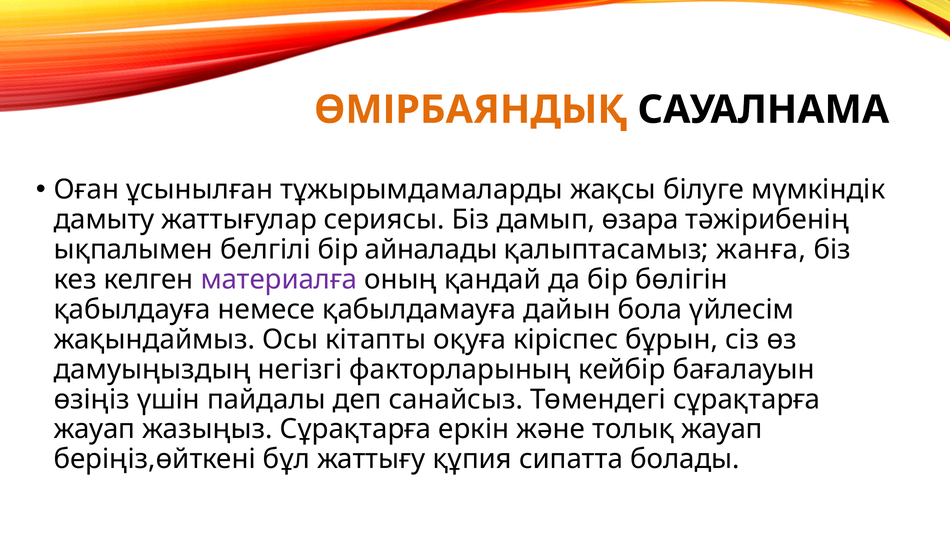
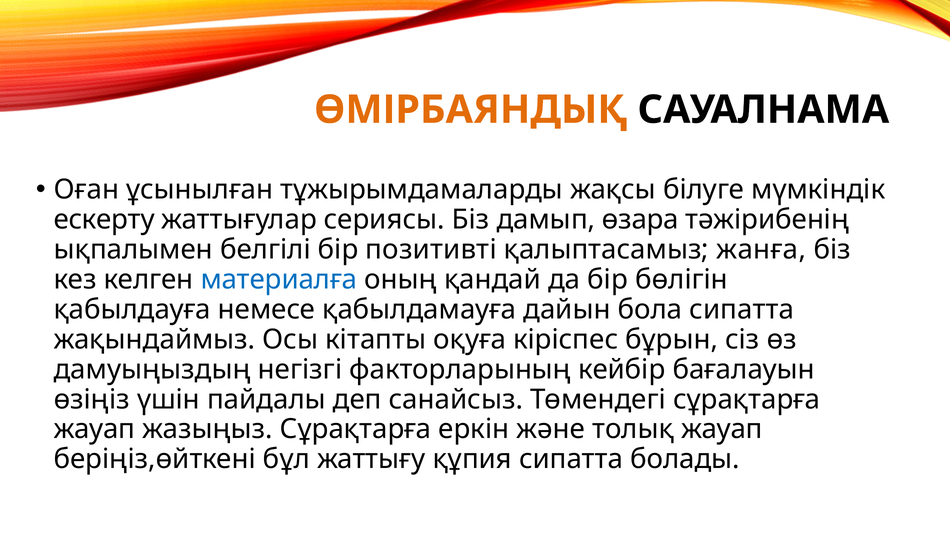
дамыту: дамыту -> ескерту
айналады: айналады -> позитивті
материалға colour: purple -> blue
бола үйлесім: үйлесім -> сипатта
